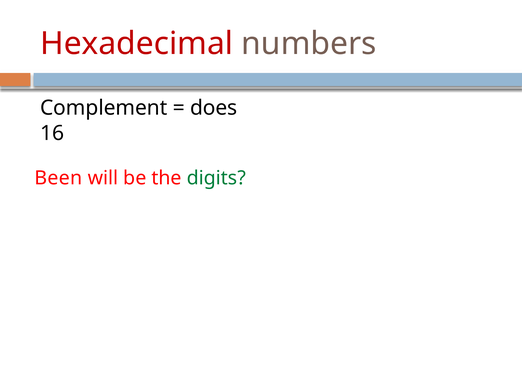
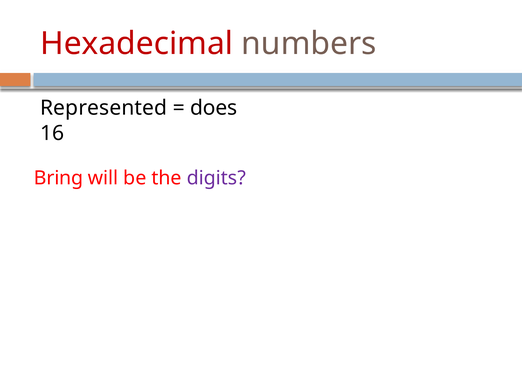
Complement: Complement -> Represented
Been: Been -> Bring
digits colour: green -> purple
